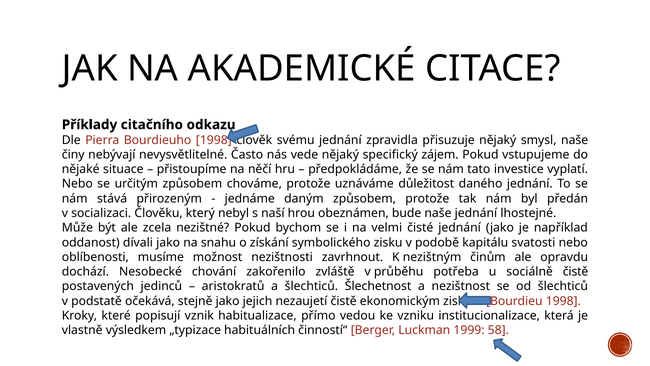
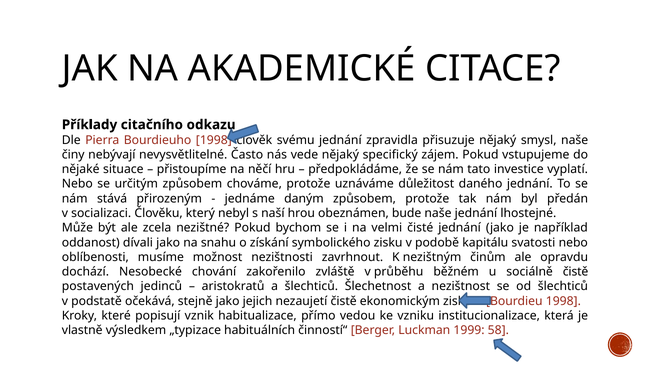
potřeba: potřeba -> běžném
